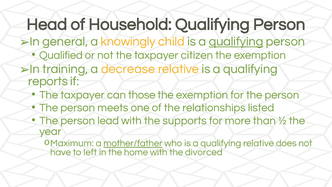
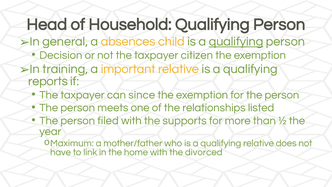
knowingly: knowingly -> absences
Qualified: Qualified -> Decision
decrease: decrease -> important
those: those -> since
lead: lead -> filed
mother/father underline: present -> none
left: left -> link
